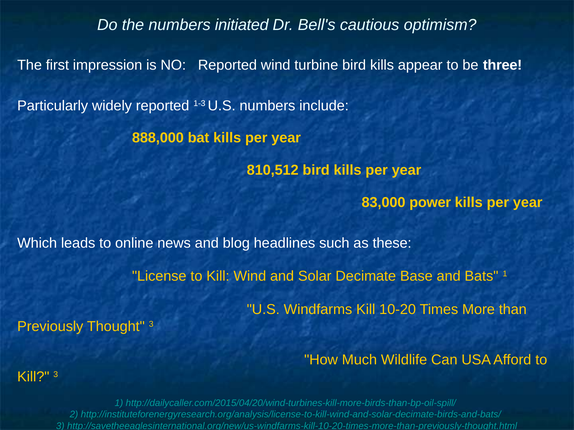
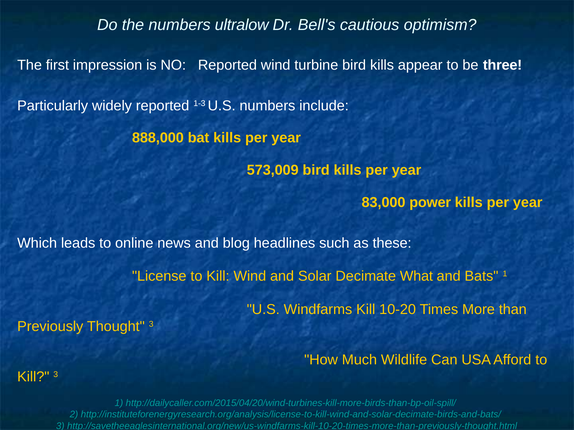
initiated: initiated -> ultralow
810,512: 810,512 -> 573,009
Base: Base -> What
